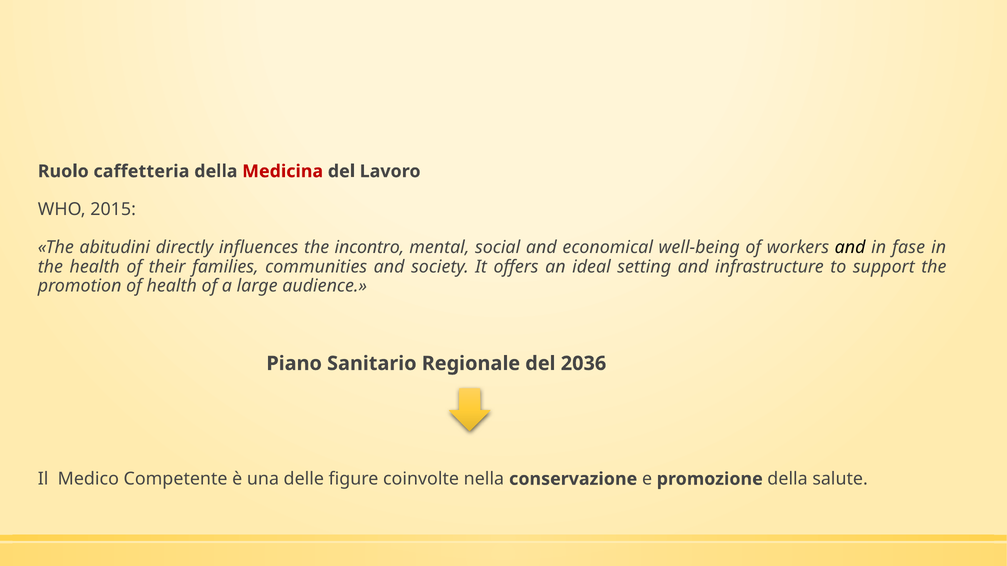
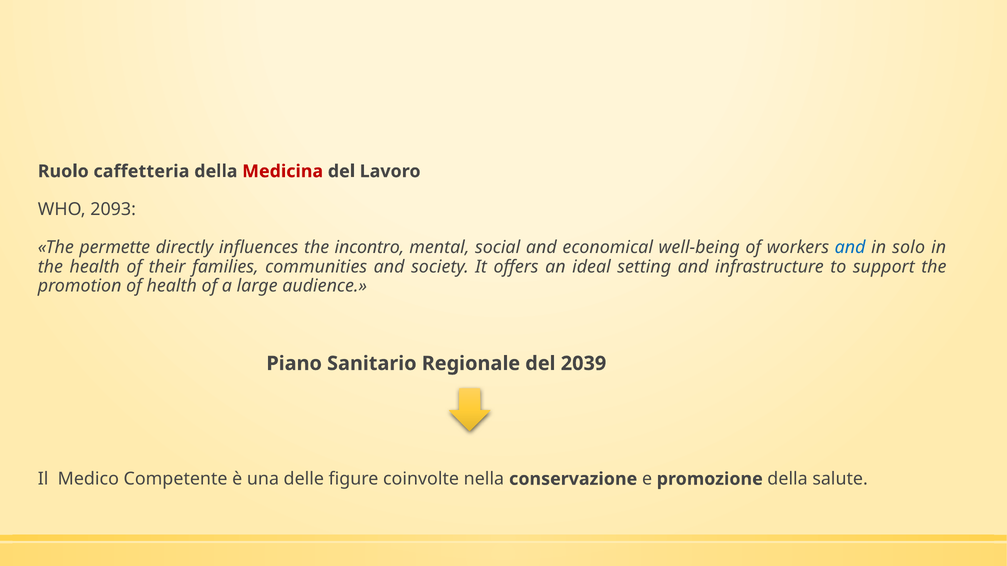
2015: 2015 -> 2093
abitudini: abitudini -> permette
and at (850, 248) colour: black -> blue
fase: fase -> solo
2036: 2036 -> 2039
